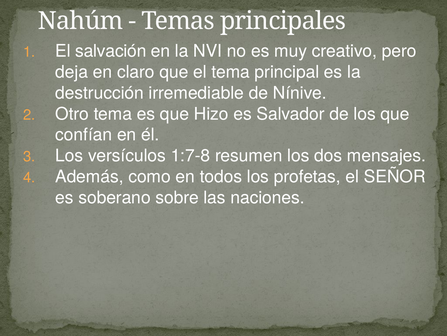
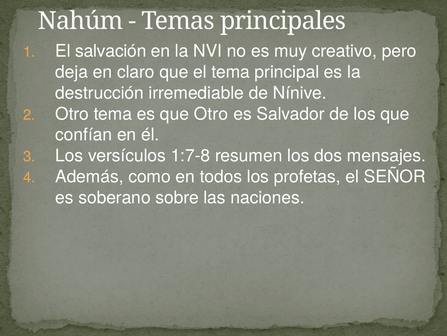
que Hizo: Hizo -> Otro
